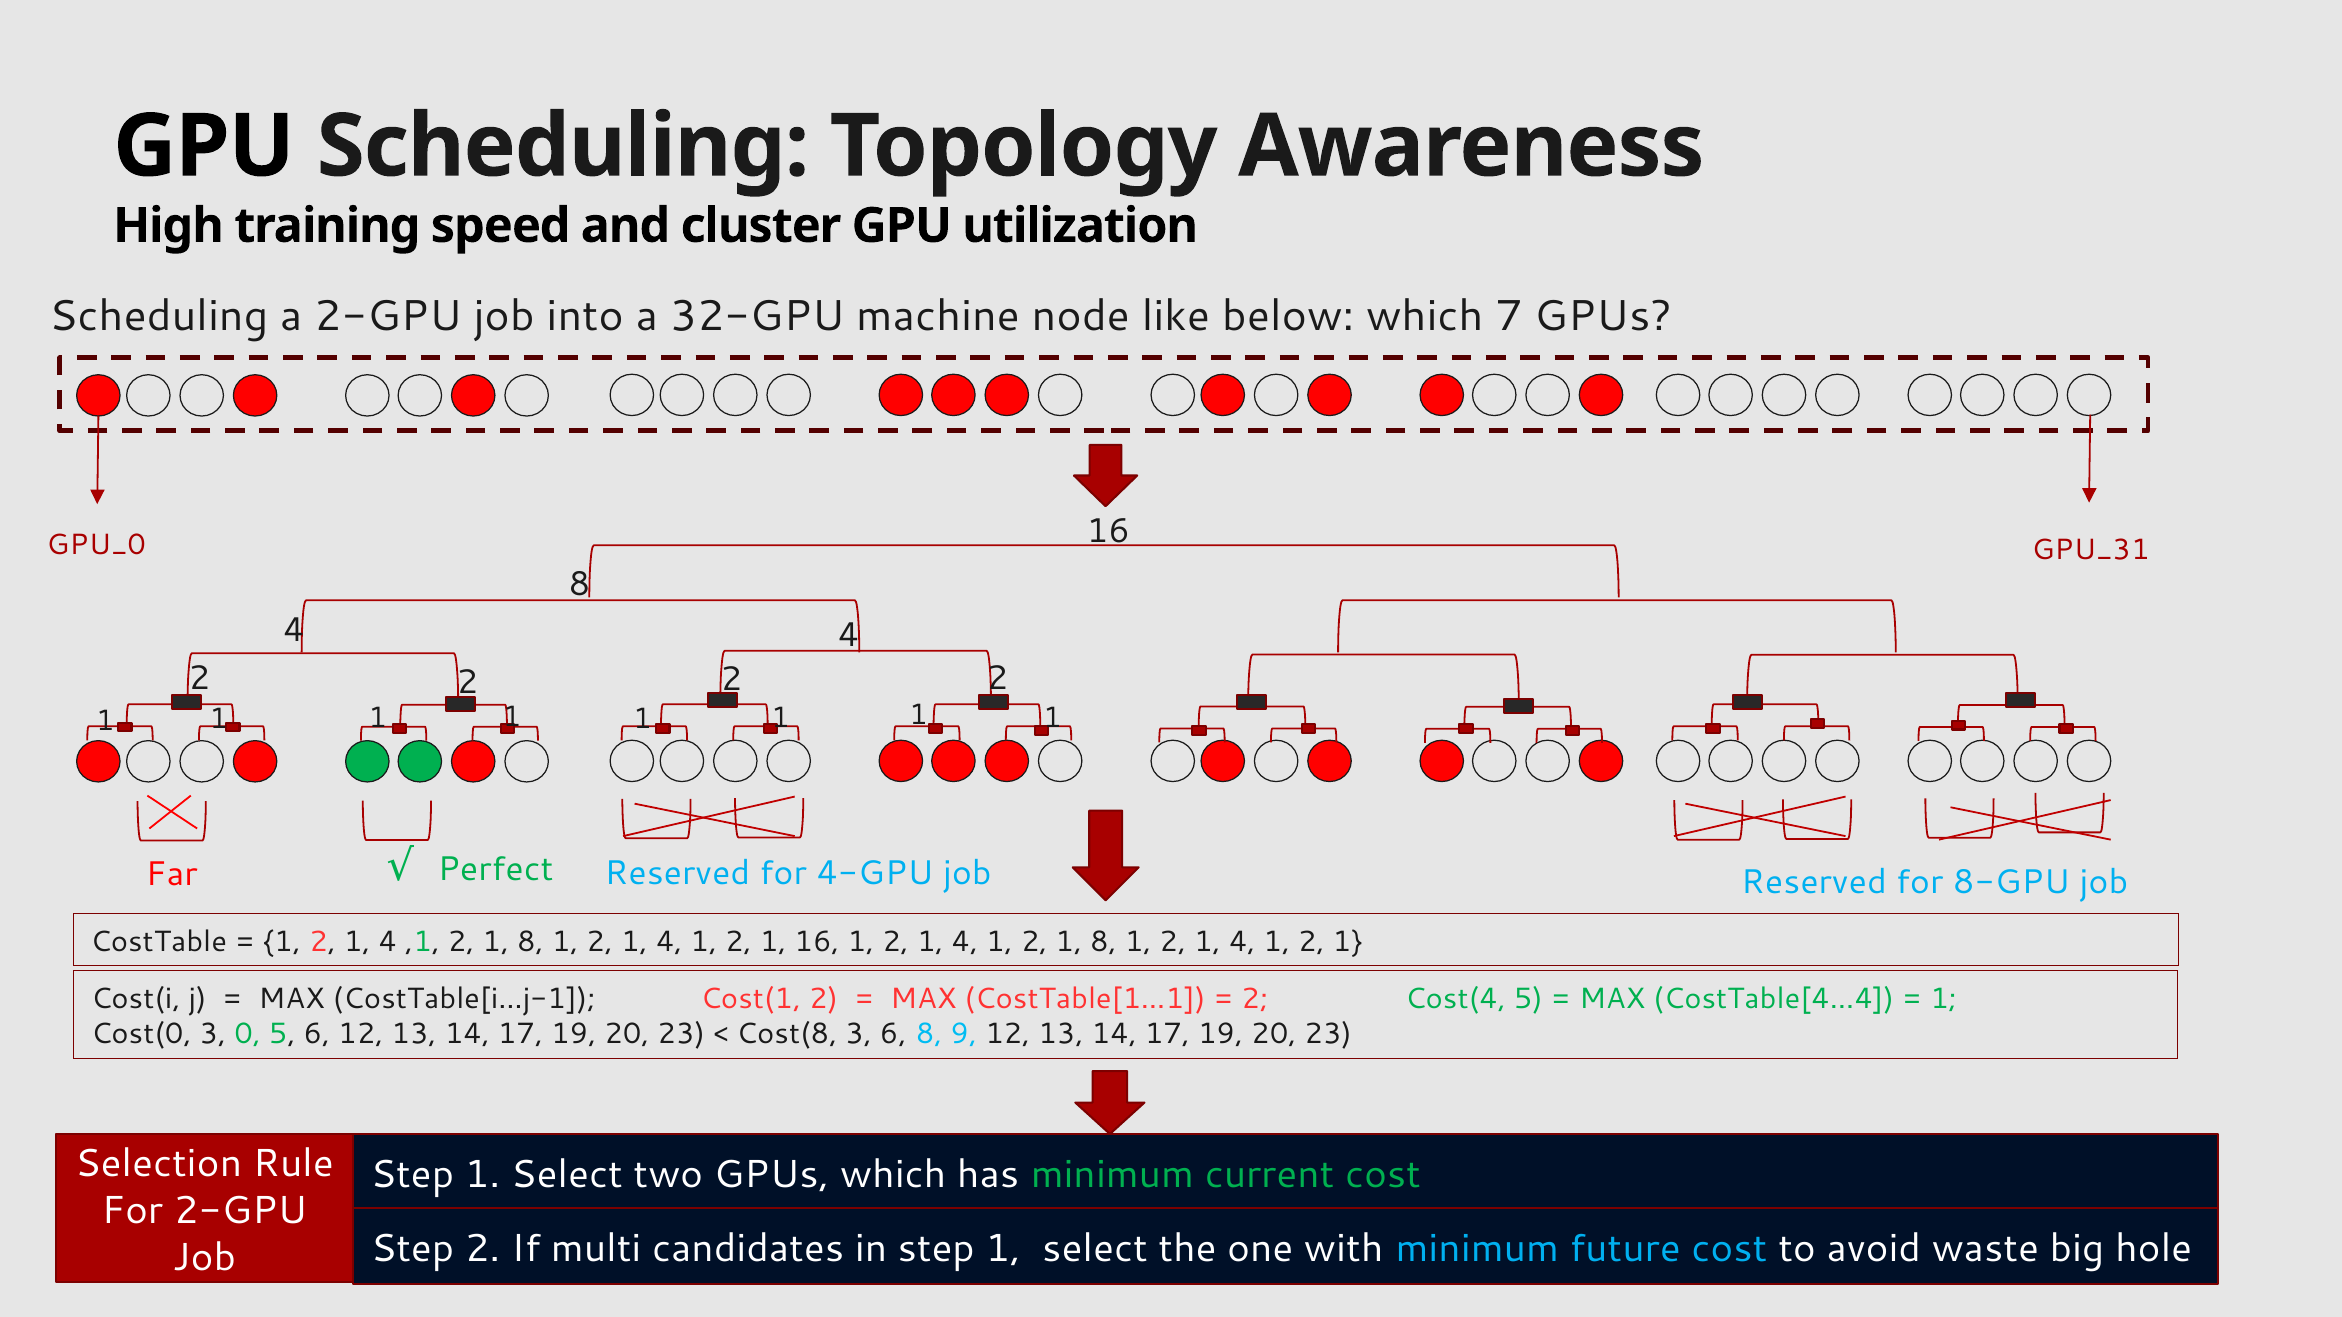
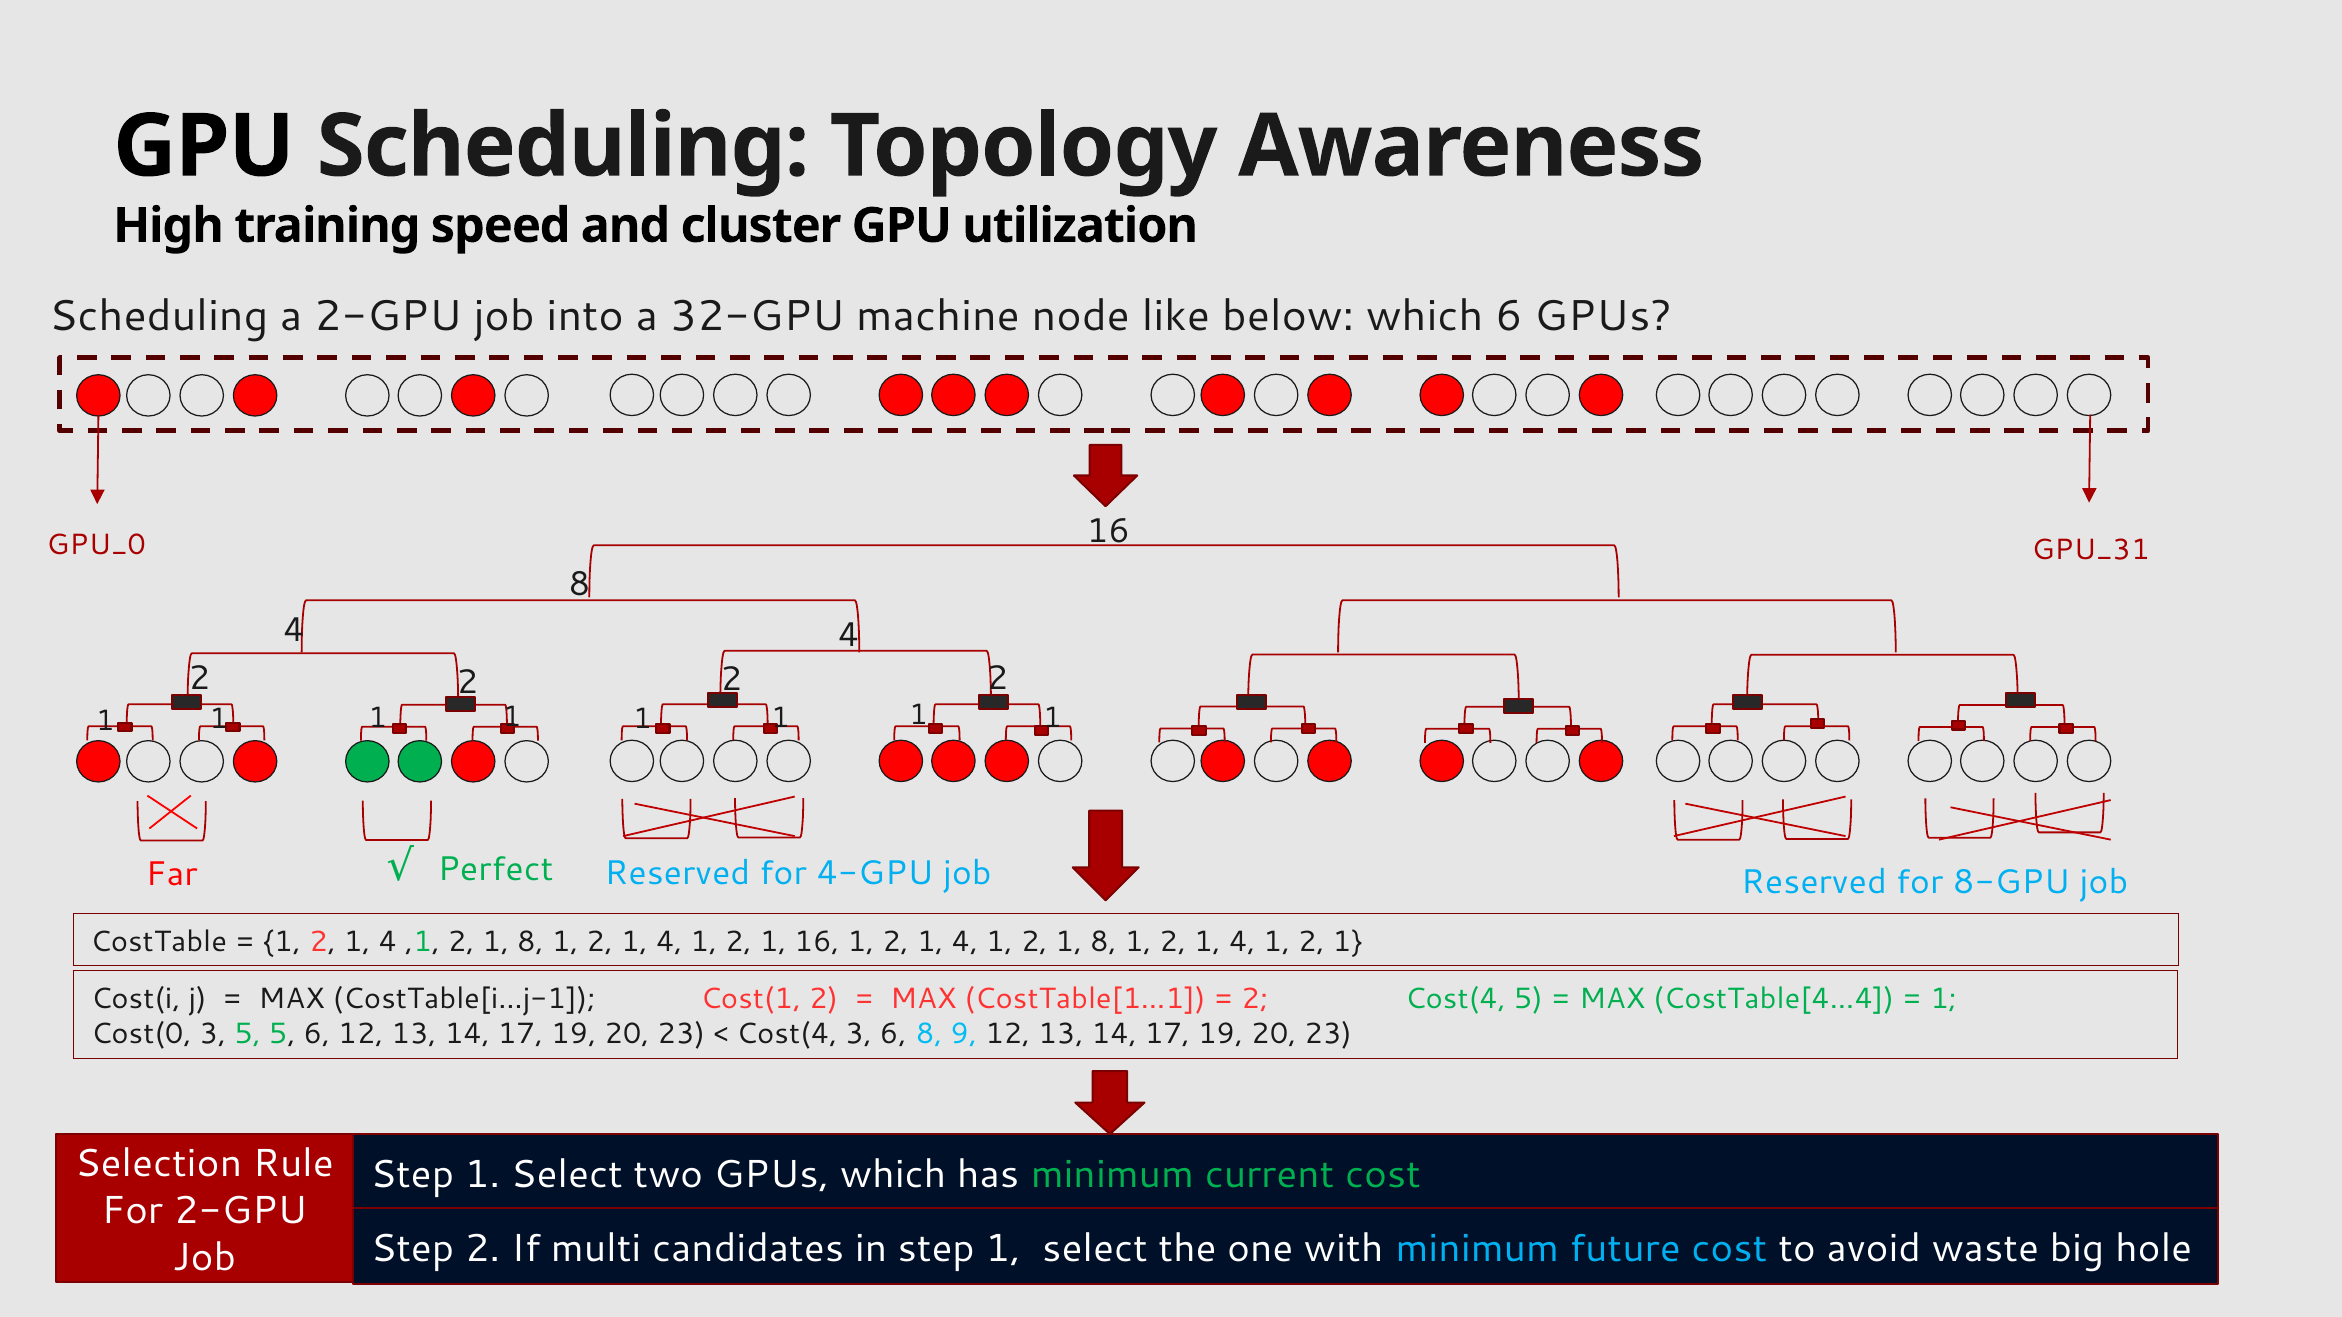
which 7: 7 -> 6
3 0: 0 -> 5
Cost(8 at (787, 1034): Cost(8 -> Cost(4
